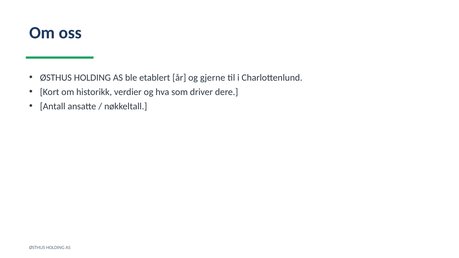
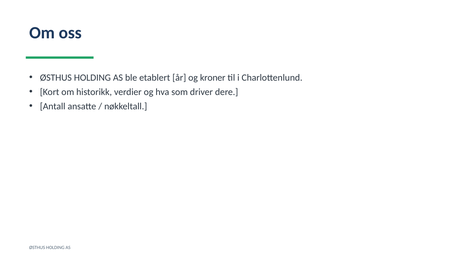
gjerne: gjerne -> kroner
